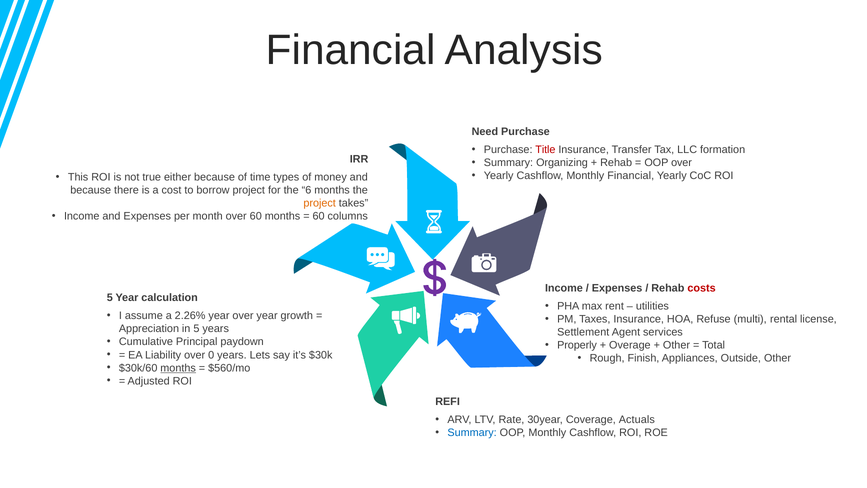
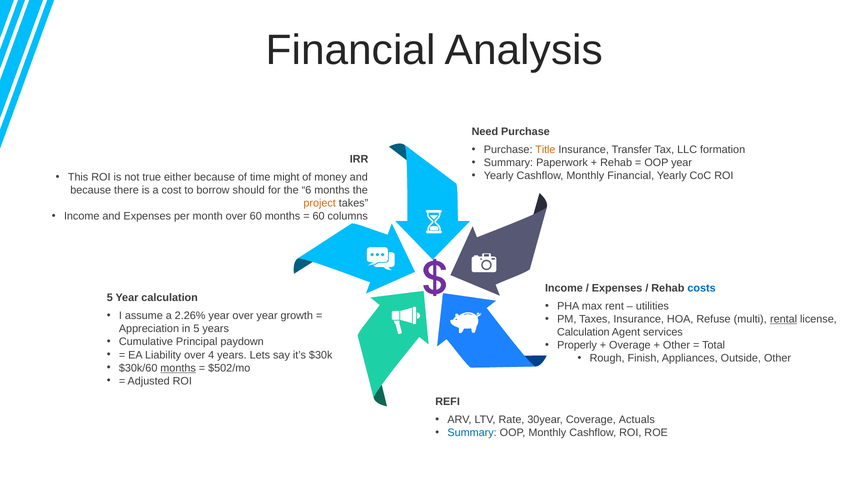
Title colour: red -> orange
Organizing: Organizing -> Paperwork
OOP over: over -> year
types: types -> might
borrow project: project -> should
costs colour: red -> blue
rental underline: none -> present
Settlement at (583, 332): Settlement -> Calculation
0: 0 -> 4
$560/mo: $560/mo -> $502/mo
